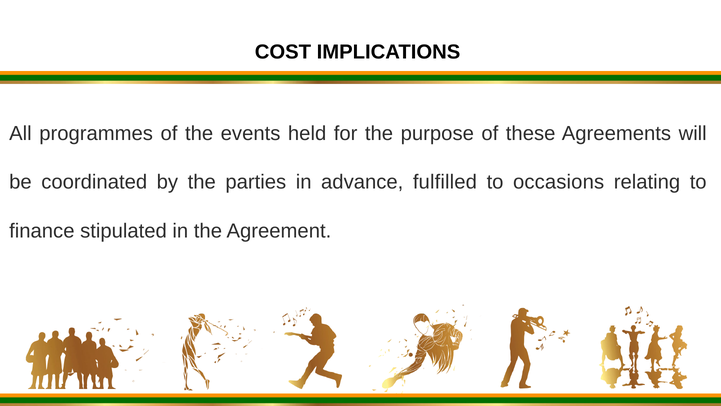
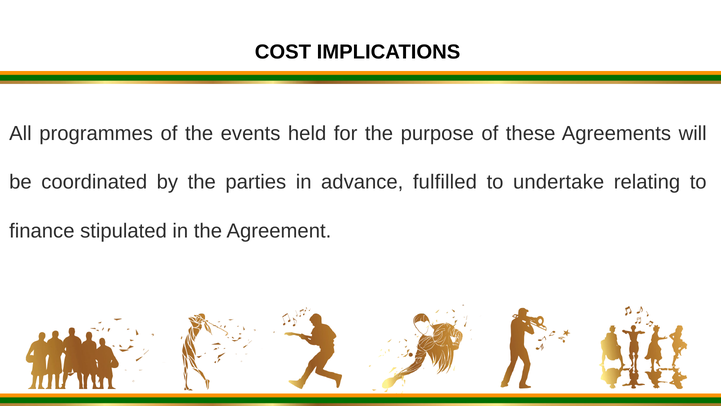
occasions: occasions -> undertake
